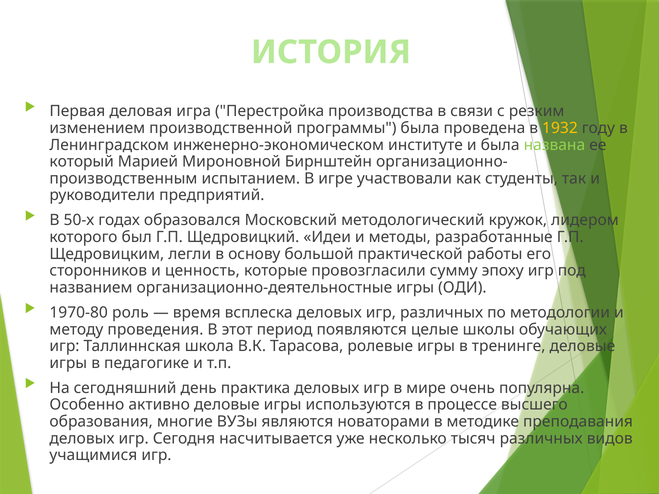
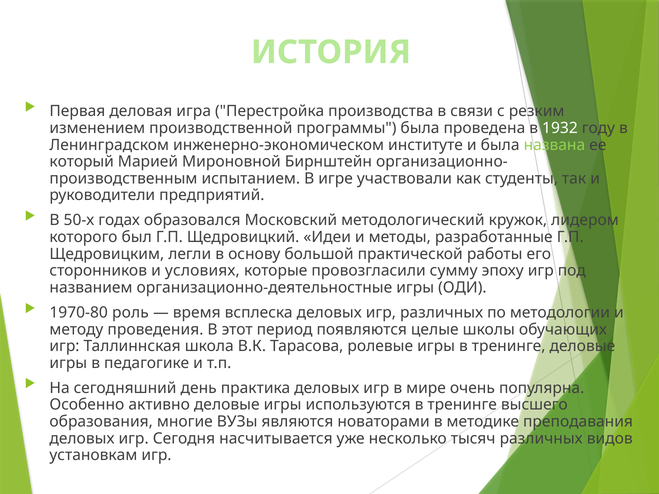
1932 colour: yellow -> white
ценность: ценность -> условиях
используются в процессе: процессе -> тренинге
учащимися: учащимися -> установкам
